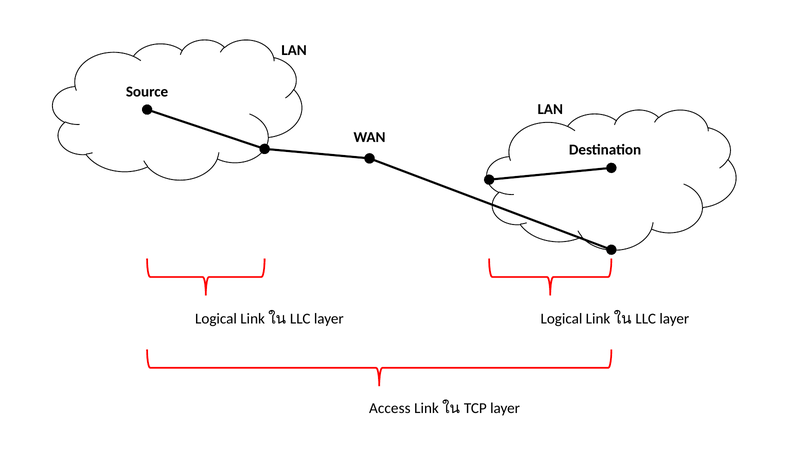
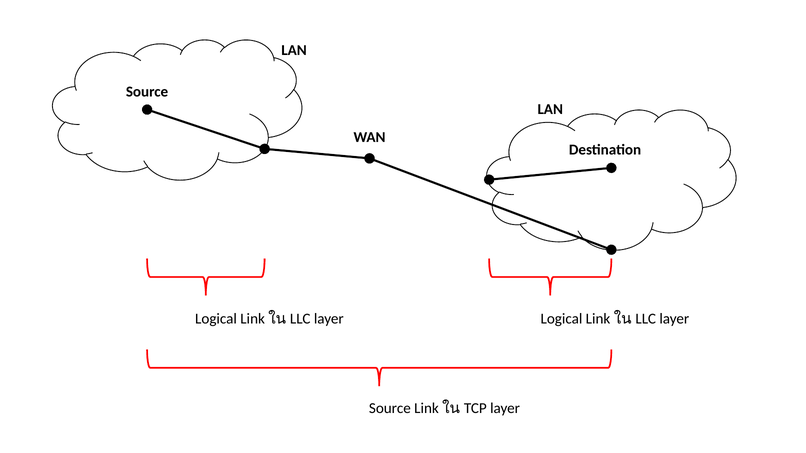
Access at (390, 409): Access -> Source
